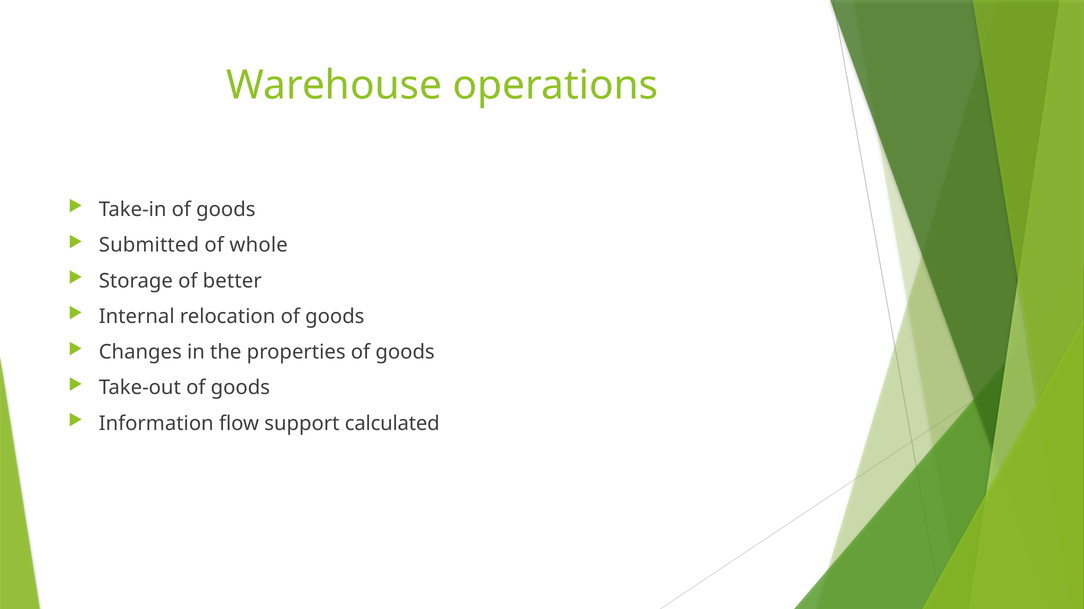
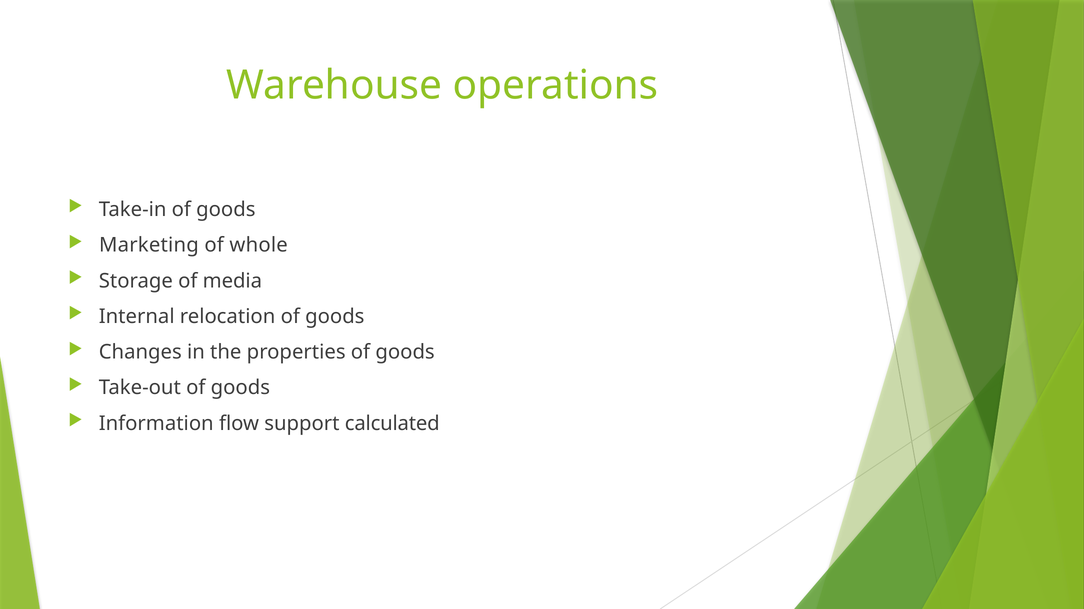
Submitted: Submitted -> Marketing
better: better -> media
